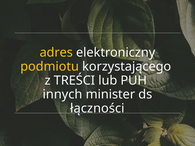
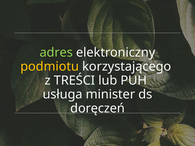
adres colour: yellow -> light green
innych: innych -> usługa
łączności: łączności -> doręczeń
